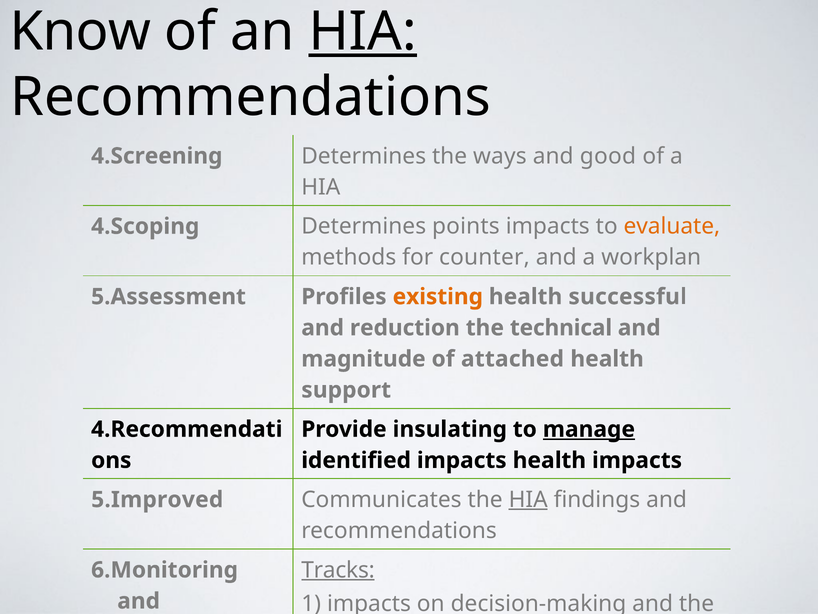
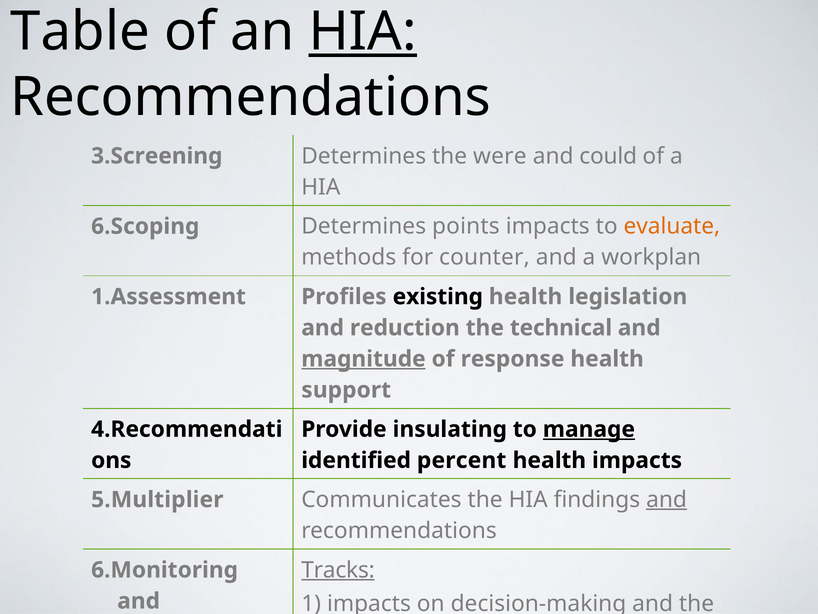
Know: Know -> Table
4.Screening: 4.Screening -> 3.Screening
ways: ways -> were
good: good -> could
4.Scoping: 4.Scoping -> 6.Scoping
5.Assessment: 5.Assessment -> 1.Assessment
existing colour: orange -> black
successful: successful -> legislation
magnitude underline: none -> present
attached: attached -> response
identified impacts: impacts -> percent
5.Improved: 5.Improved -> 5.Multiplier
HIA at (528, 499) underline: present -> none
and at (667, 499) underline: none -> present
